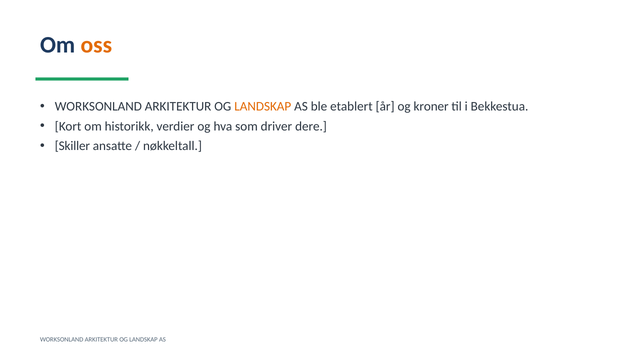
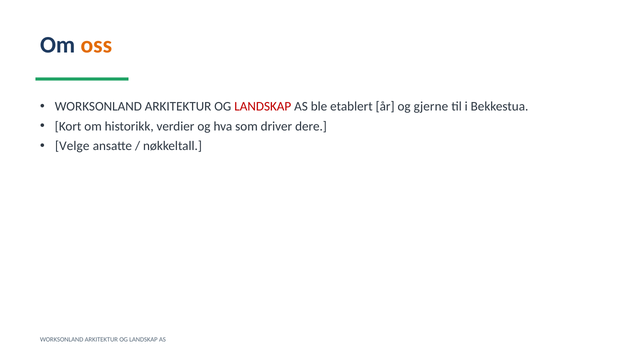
LANDSKAP at (263, 107) colour: orange -> red
kroner: kroner -> gjerne
Skiller: Skiller -> Velge
